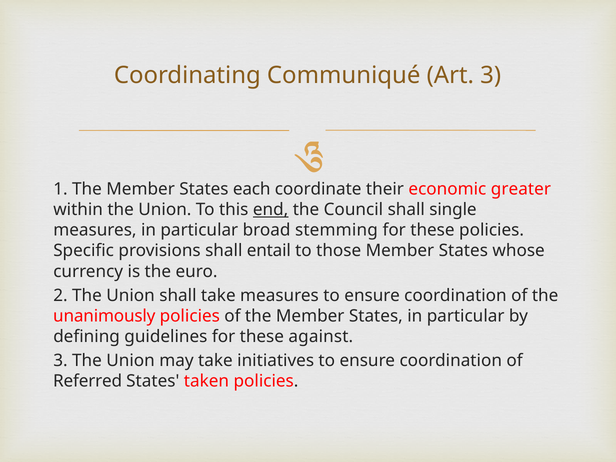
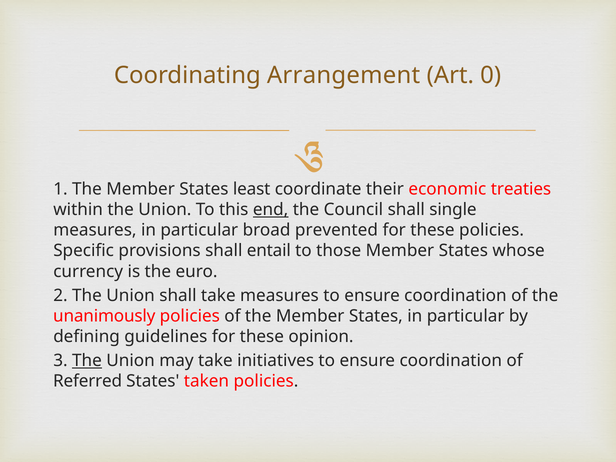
Communiqué: Communiqué -> Arrangement
Art 3: 3 -> 0
each: each -> least
greater: greater -> treaties
stemming: stemming -> prevented
against: against -> opinion
The at (87, 360) underline: none -> present
